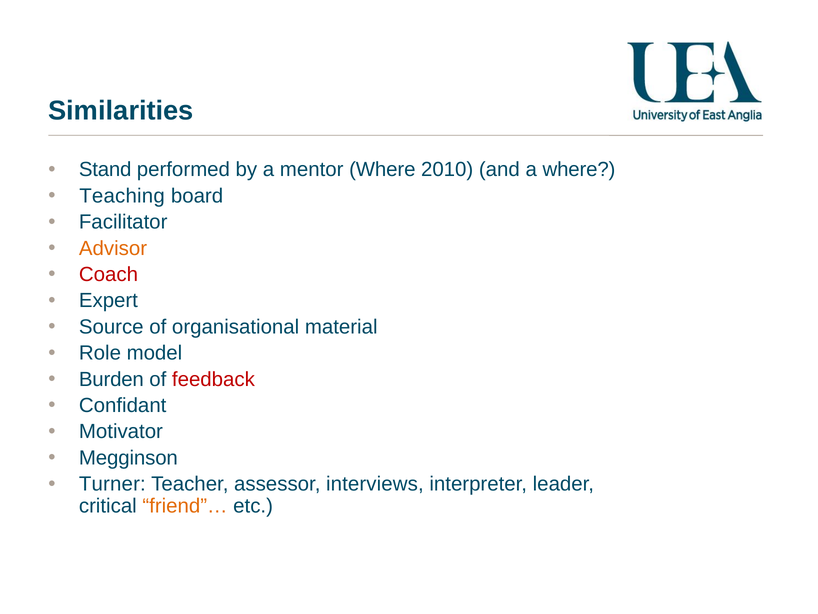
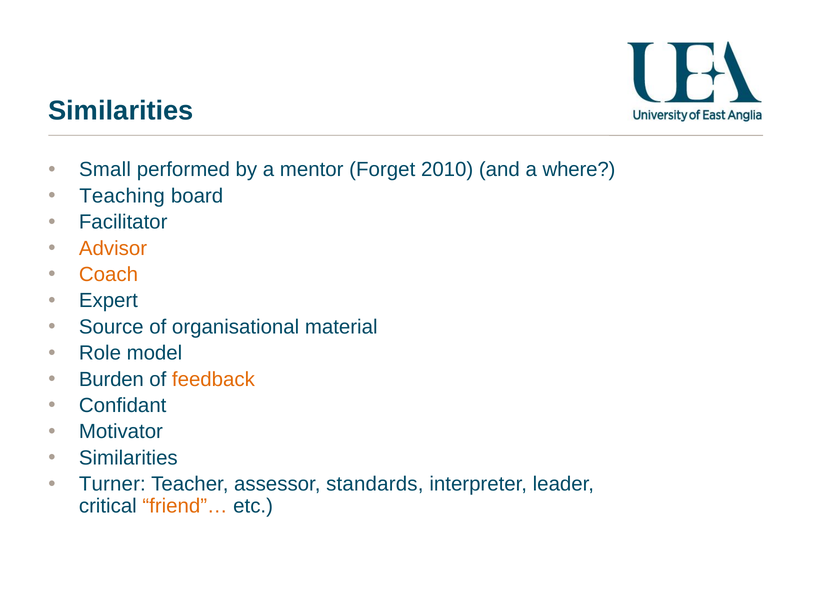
Stand: Stand -> Small
mentor Where: Where -> Forget
Coach colour: red -> orange
feedback colour: red -> orange
Megginson at (128, 458): Megginson -> Similarities
interviews: interviews -> standards
